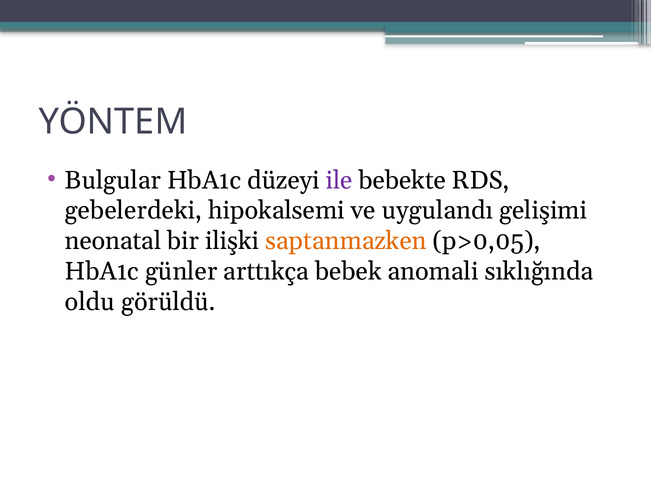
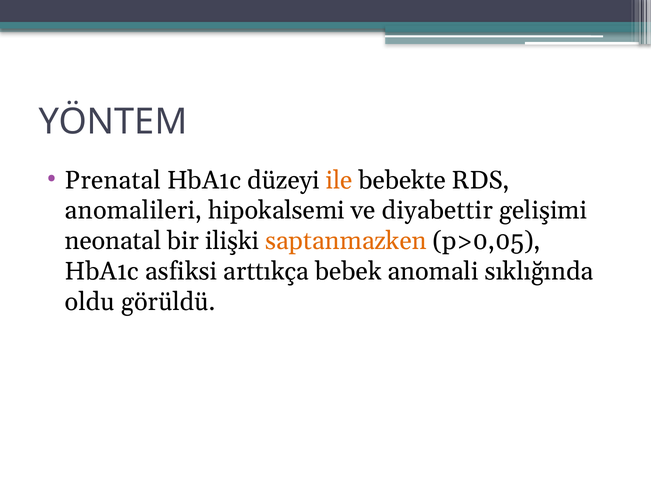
Bulgular: Bulgular -> Prenatal
ile colour: purple -> orange
gebelerdeki: gebelerdeki -> anomalileri
uygulandı: uygulandı -> diyabettir
günler: günler -> asfiksi
